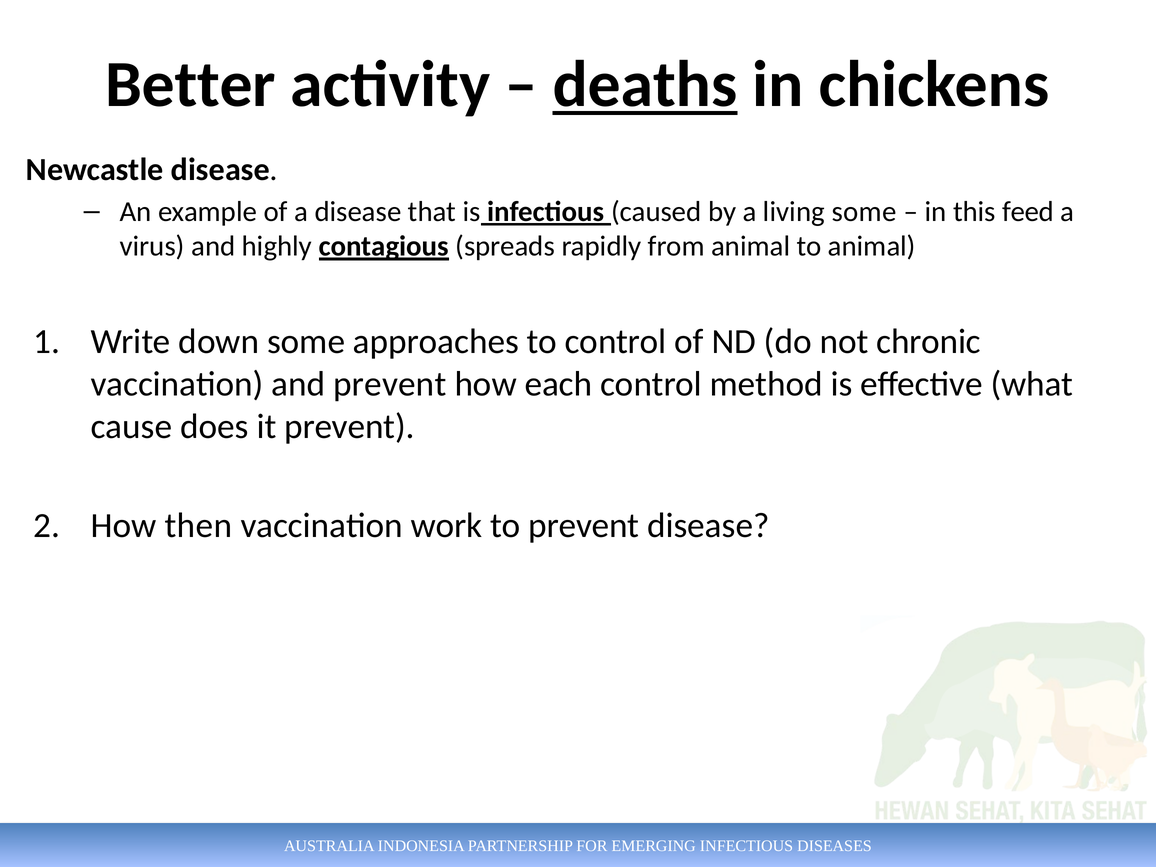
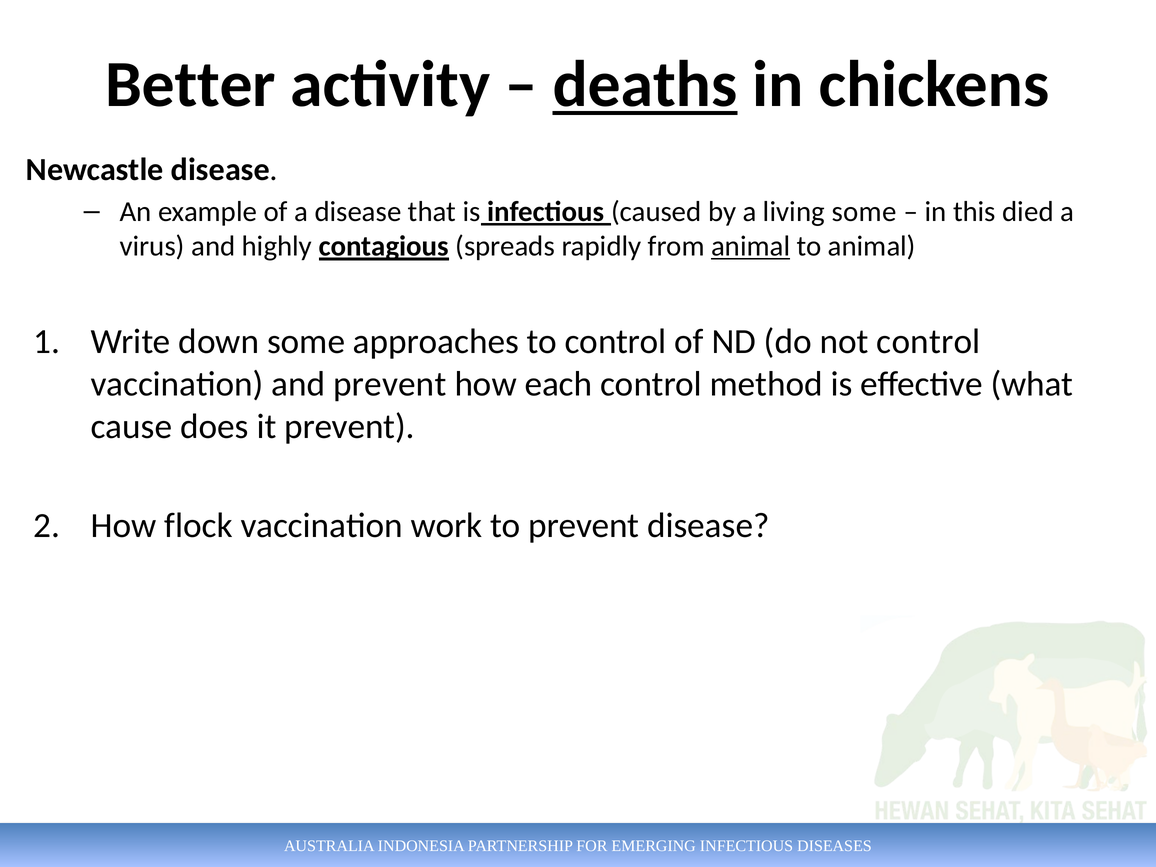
feed: feed -> died
animal at (751, 246) underline: none -> present
not chronic: chronic -> control
then: then -> flock
